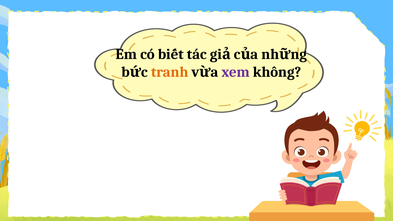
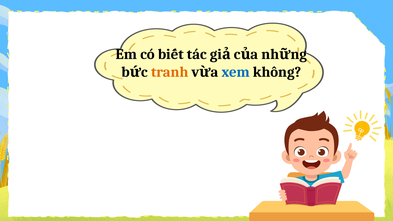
xem colour: purple -> blue
